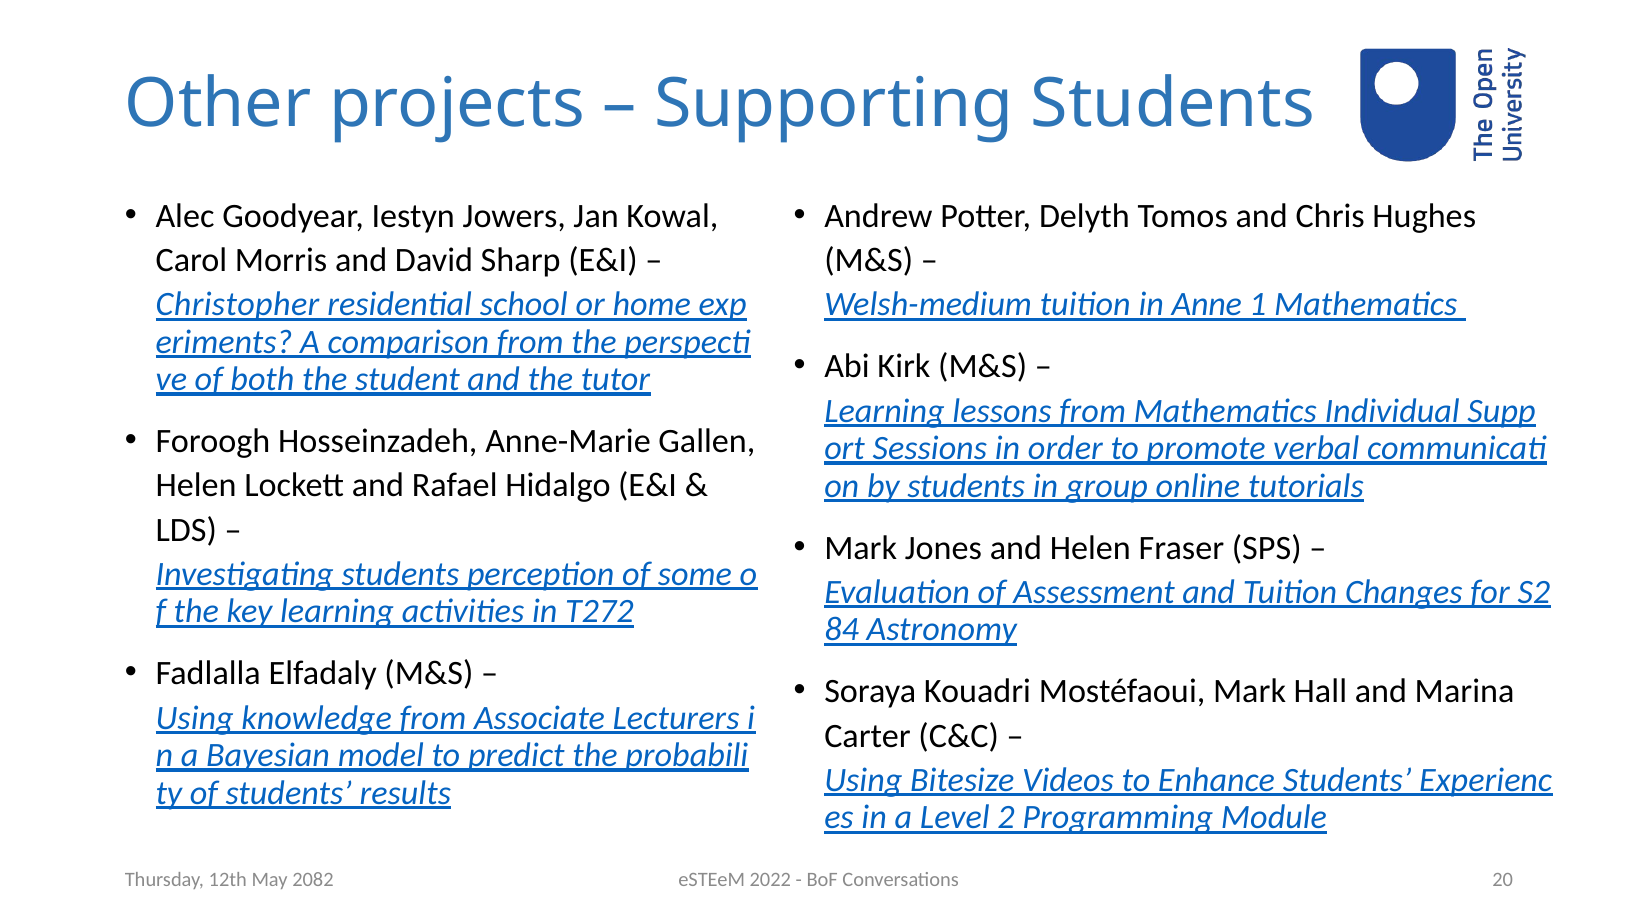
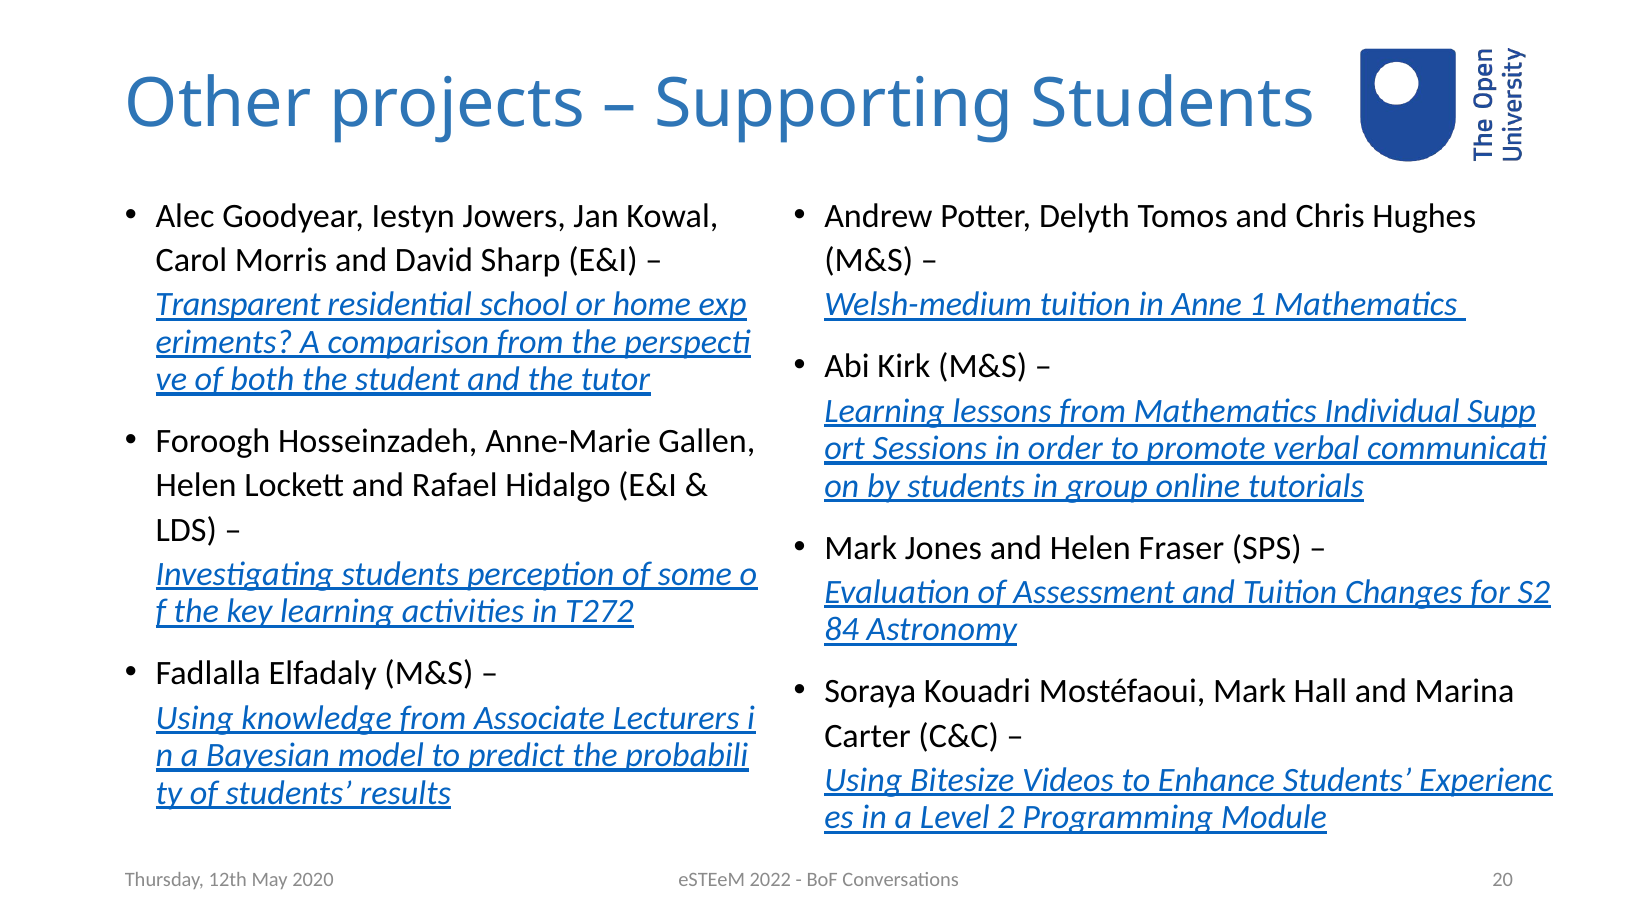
Christopher: Christopher -> Transparent
2082: 2082 -> 2020
